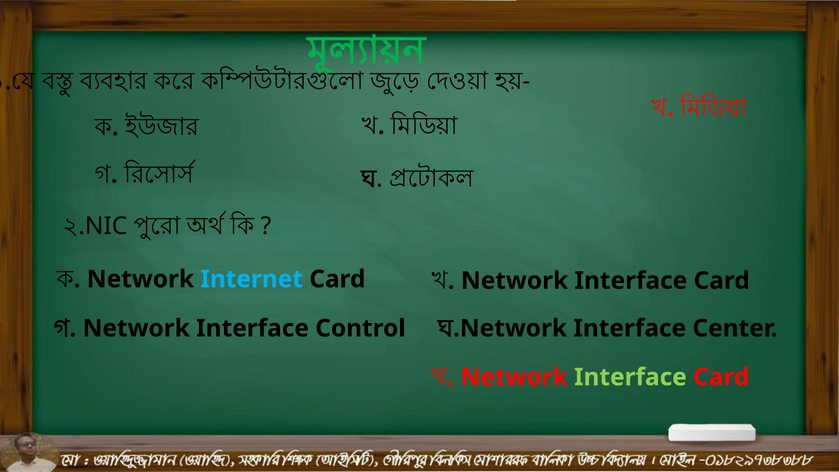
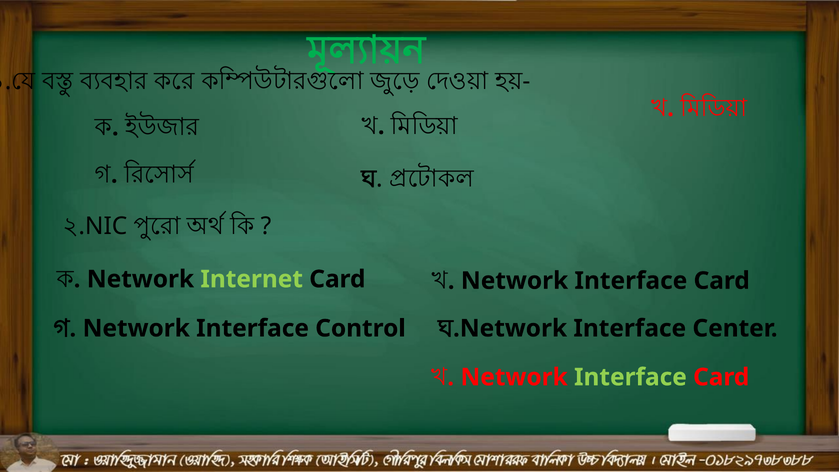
Internet colour: light blue -> light green
